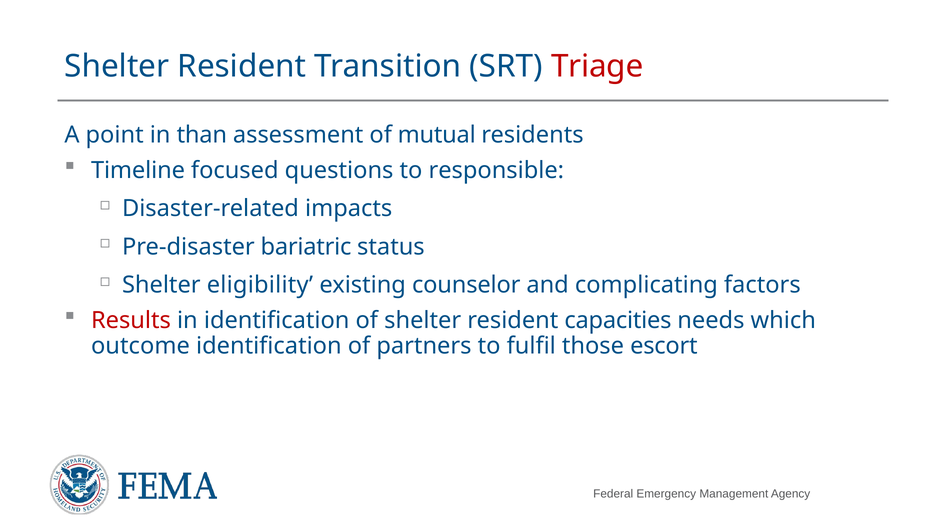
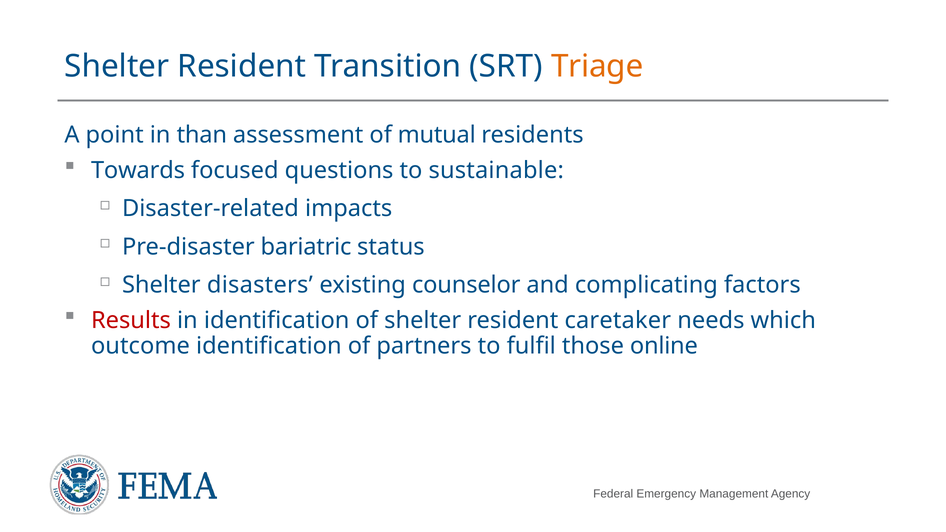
Triage colour: red -> orange
Timeline: Timeline -> Towards
responsible: responsible -> sustainable
eligibility: eligibility -> disasters
capacities: capacities -> caretaker
escort: escort -> online
